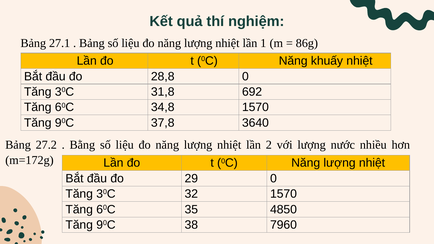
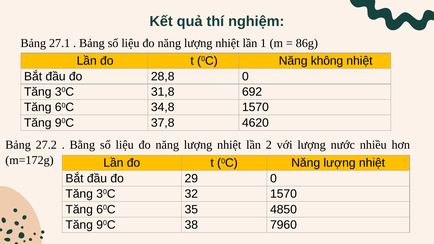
khuấy: khuấy -> không
3640: 3640 -> 4620
